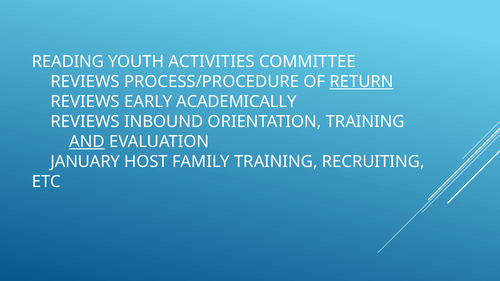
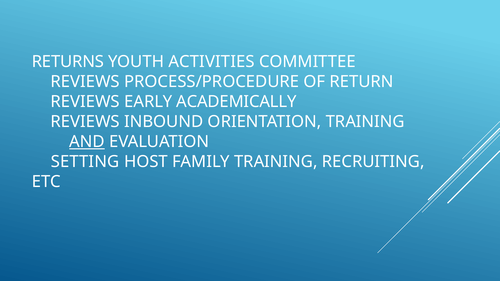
READING: READING -> RETURNS
RETURN underline: present -> none
JANUARY: JANUARY -> SETTING
